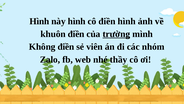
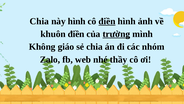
Hình at (39, 21): Hình -> Chia
điền at (107, 21) underline: none -> present
Không điền: điền -> giáo
sẻ viên: viên -> chia
